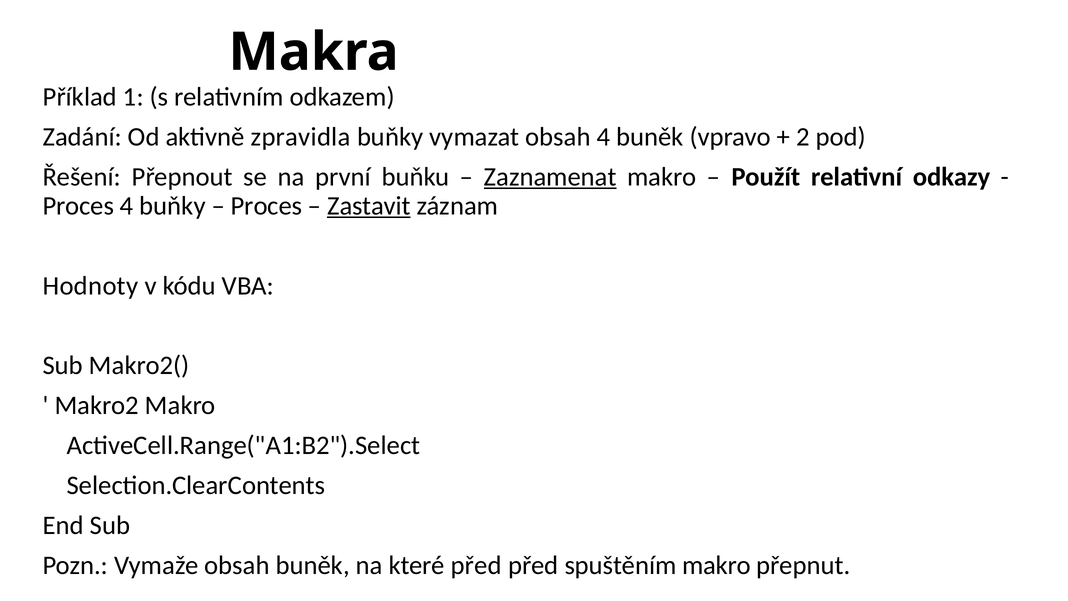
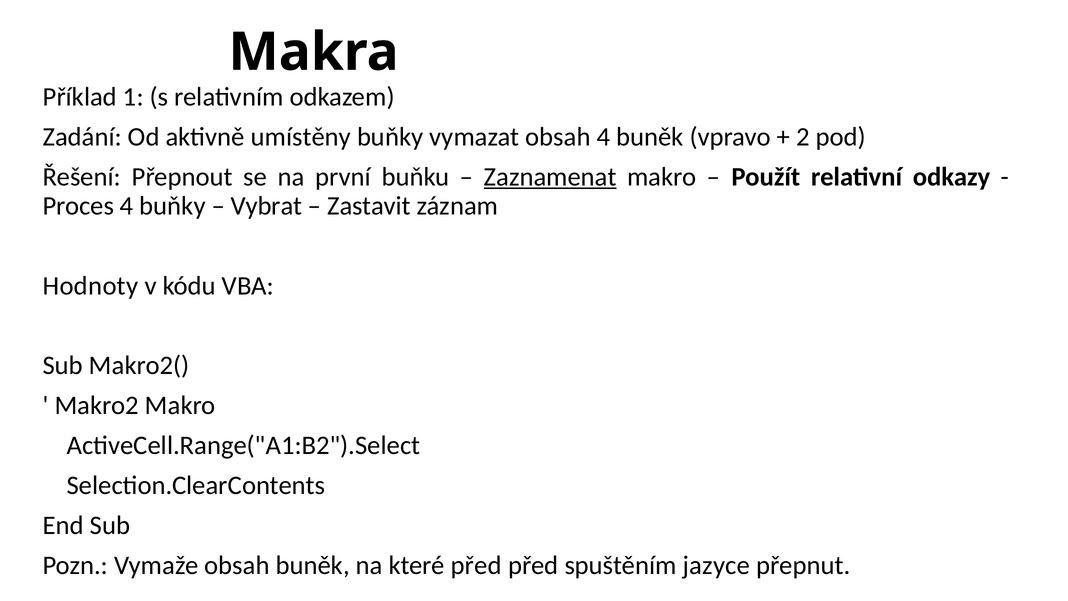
zpravidla: zpravidla -> umístěny
Proces at (266, 206): Proces -> Vybrat
Zastavit underline: present -> none
spuštěním makro: makro -> jazyce
